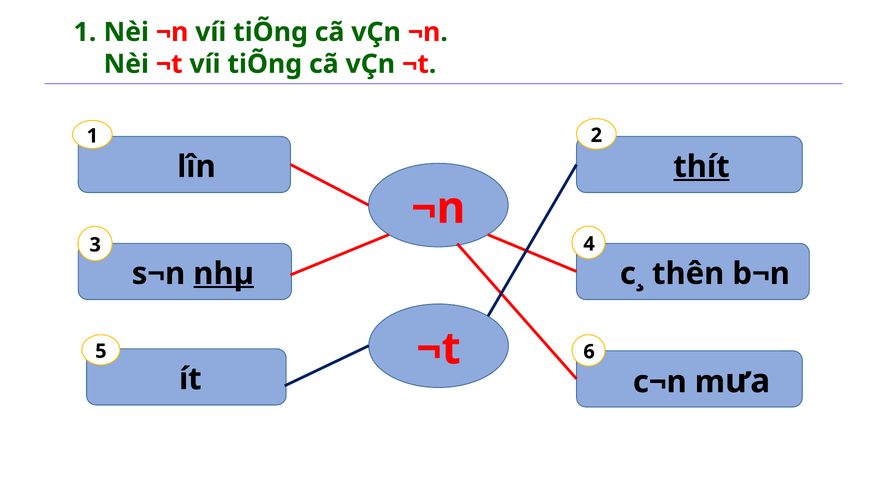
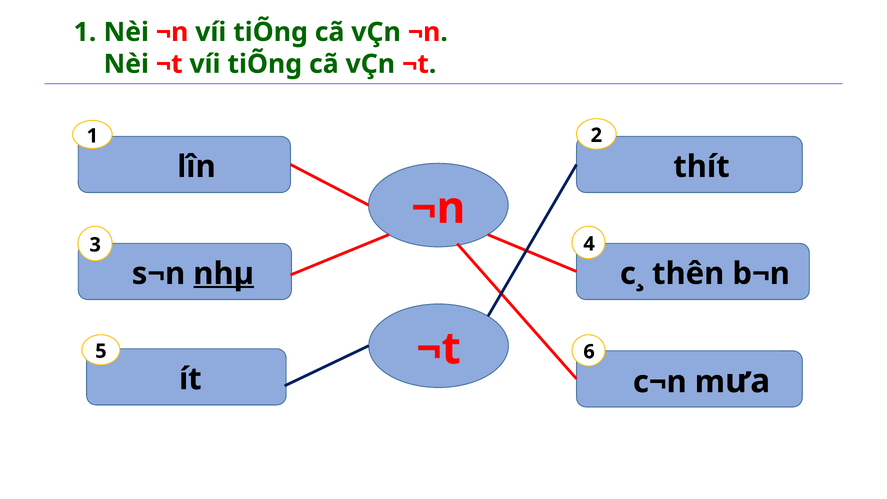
thít underline: present -> none
